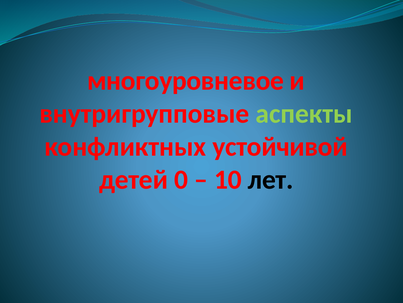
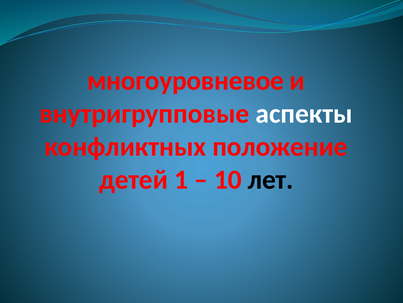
аспекты colour: light green -> white
устойчивой: устойчивой -> положение
0: 0 -> 1
